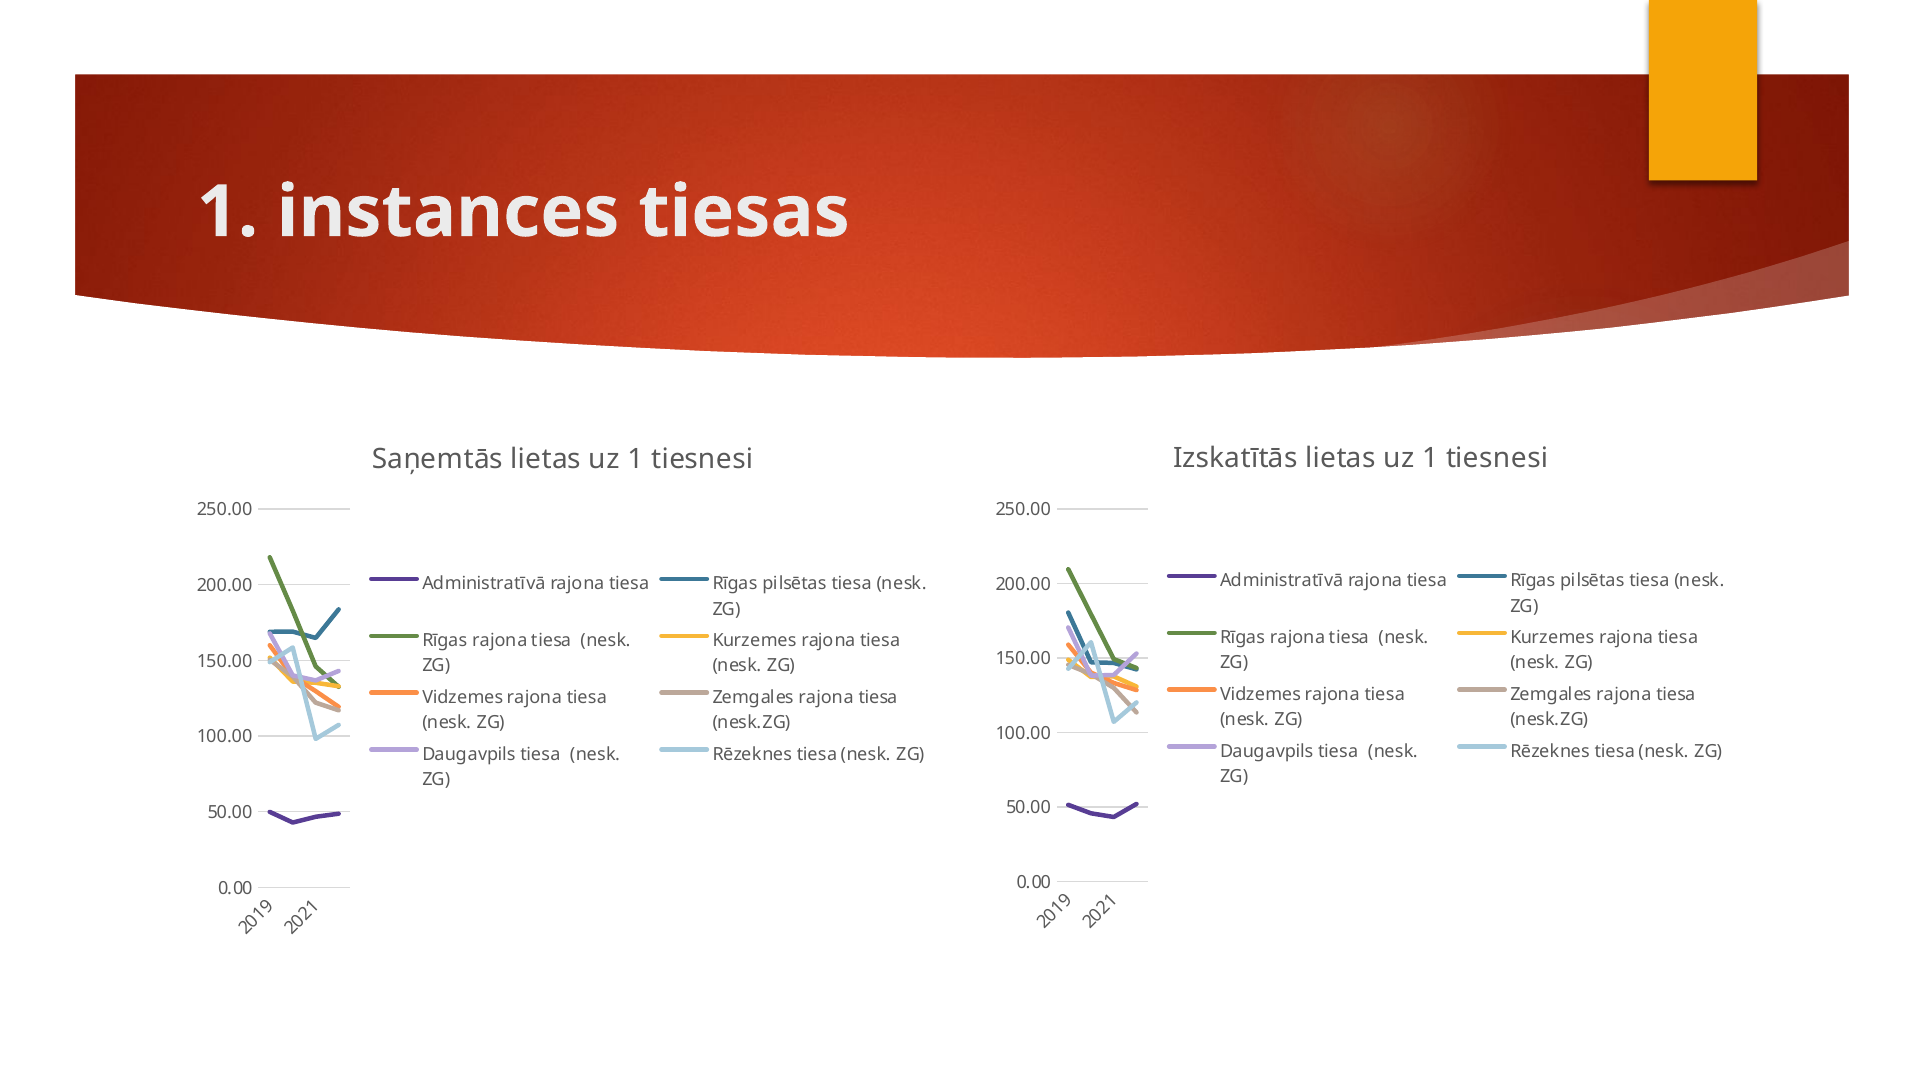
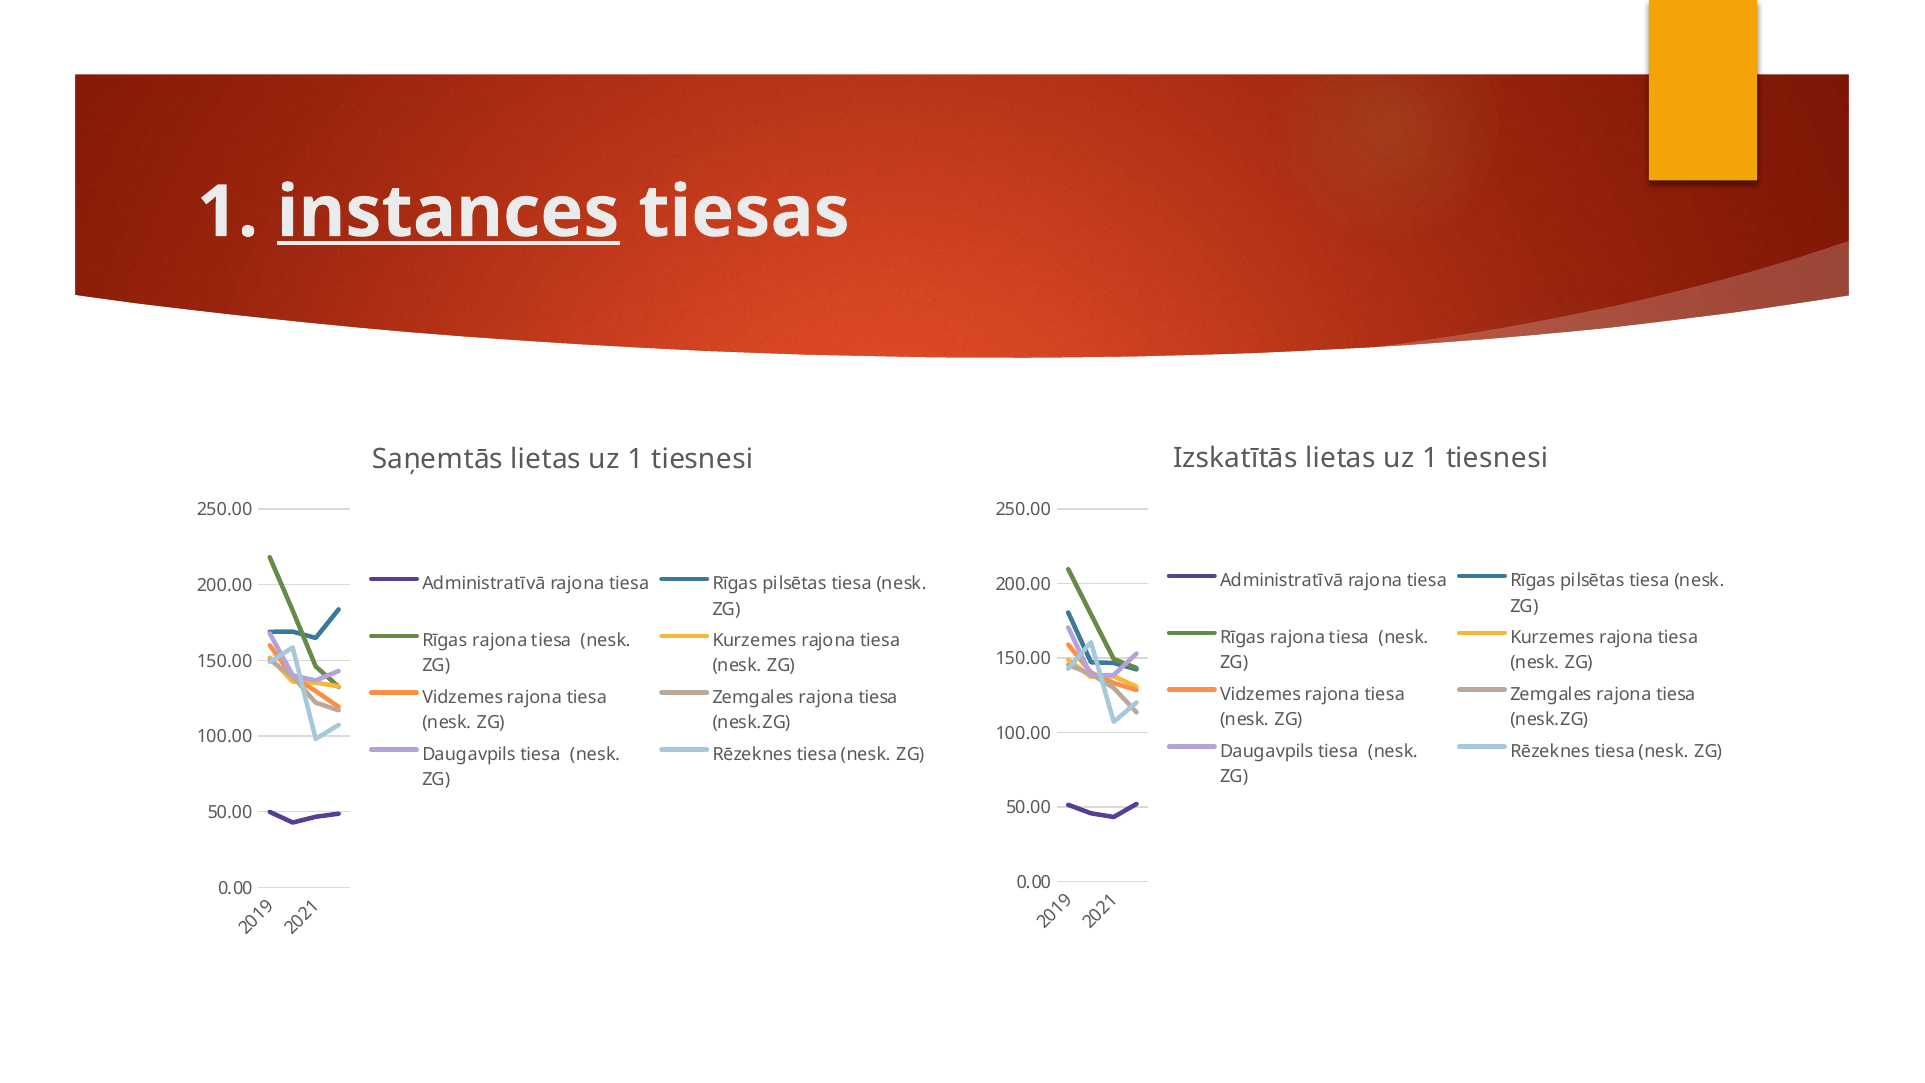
instances underline: none -> present
